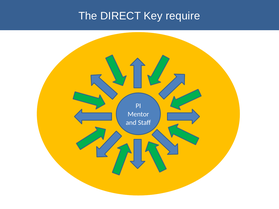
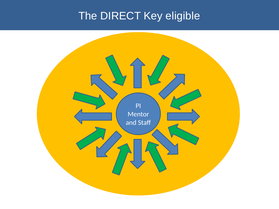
require: require -> eligible
